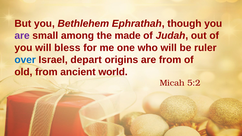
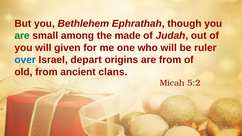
are at (22, 36) colour: purple -> green
bless: bless -> given
world: world -> clans
